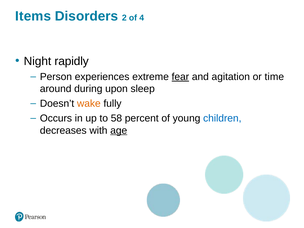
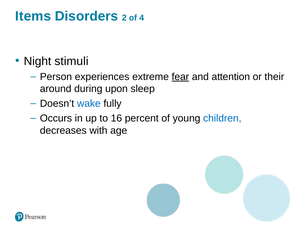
rapidly: rapidly -> stimuli
agitation: agitation -> attention
time: time -> their
wake colour: orange -> blue
58: 58 -> 16
age underline: present -> none
